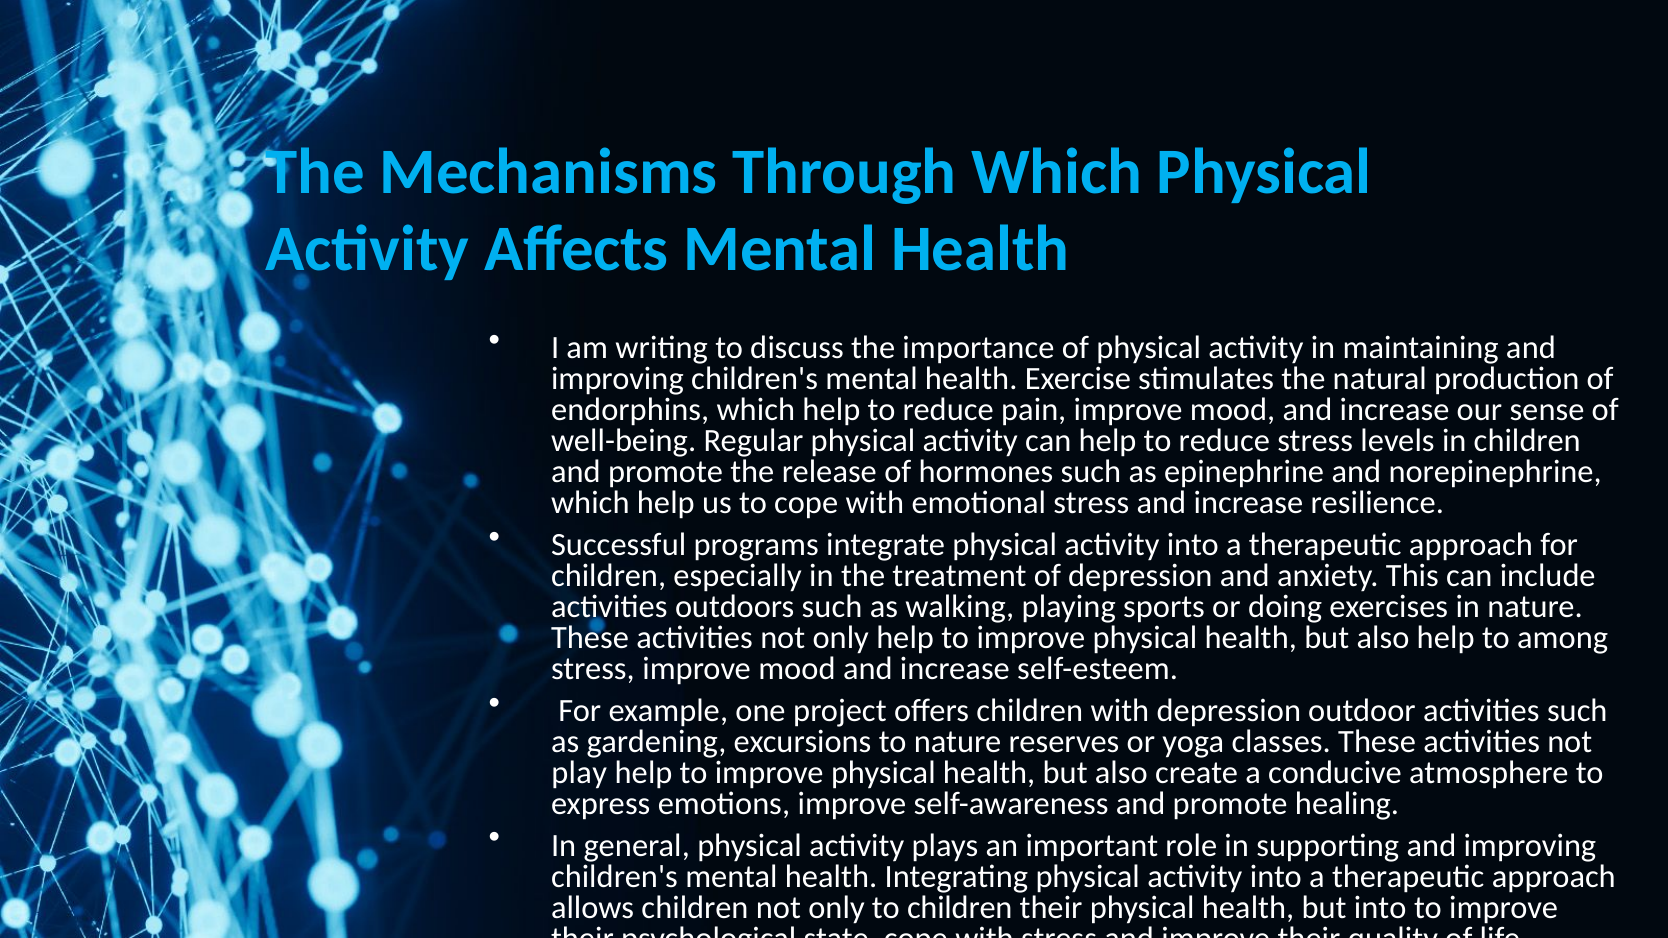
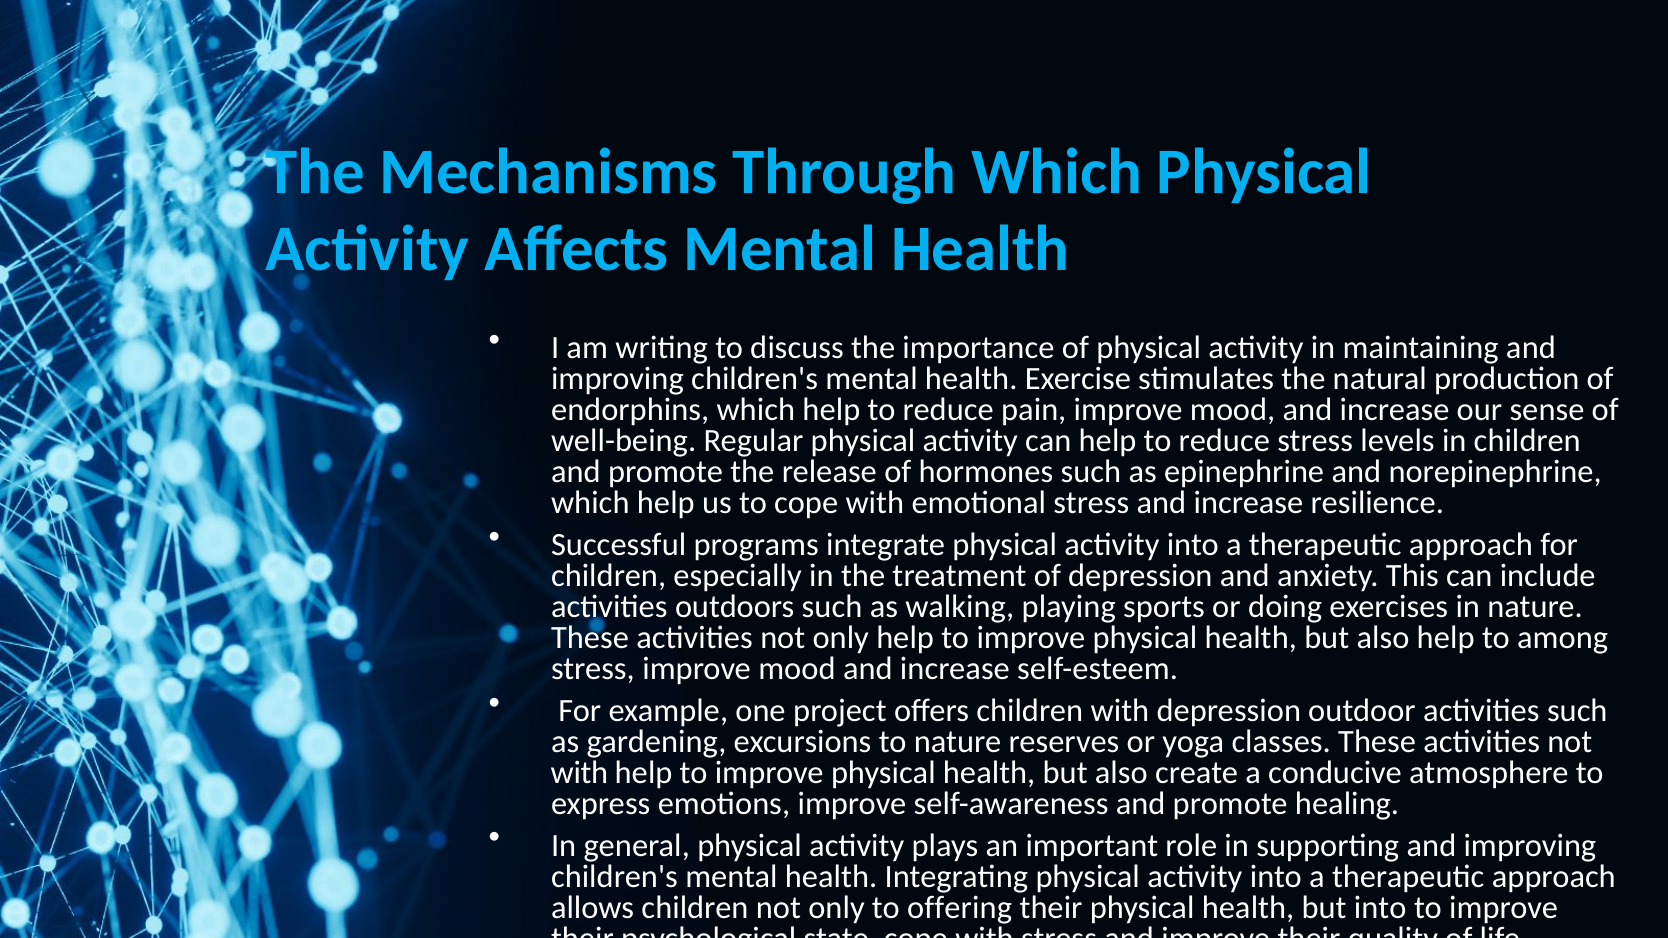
play at (579, 773): play -> with
to children: children -> offering
